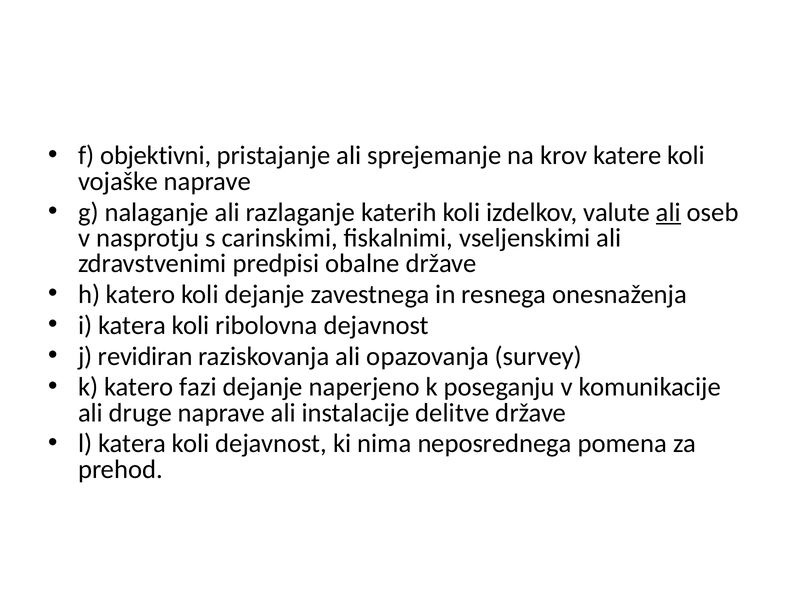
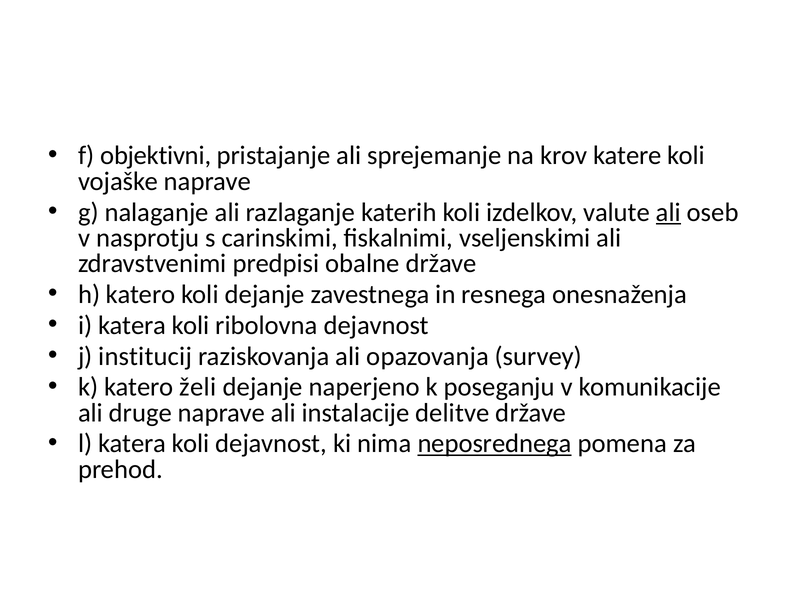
revidiran: revidiran -> institucij
fazi: fazi -> želi
neposrednega underline: none -> present
